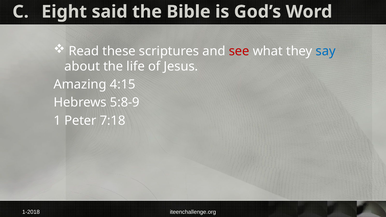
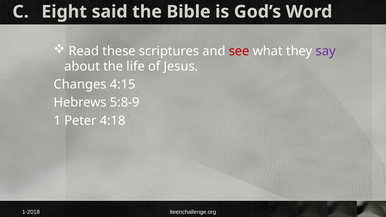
say colour: blue -> purple
Amazing: Amazing -> Changes
7:18: 7:18 -> 4:18
